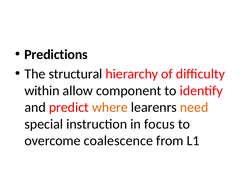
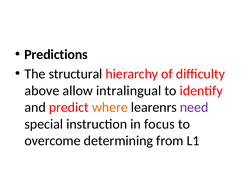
within: within -> above
component: component -> intralingual
need colour: orange -> purple
coalescence: coalescence -> determining
